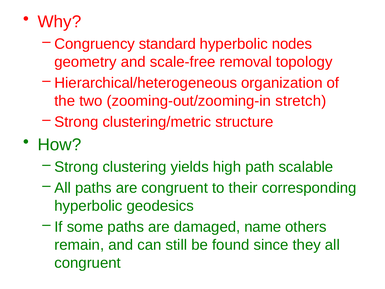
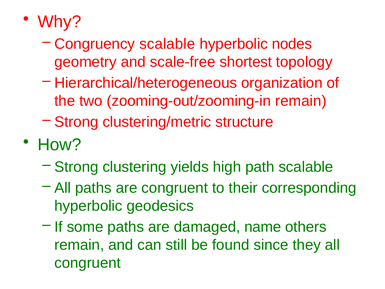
Congruency standard: standard -> scalable
removal: removal -> shortest
zooming-out/zooming-in stretch: stretch -> remain
